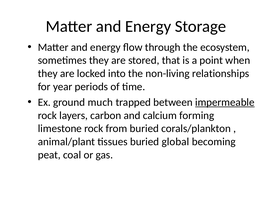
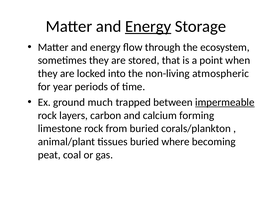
Energy at (148, 26) underline: none -> present
relationships: relationships -> atmospheric
global: global -> where
